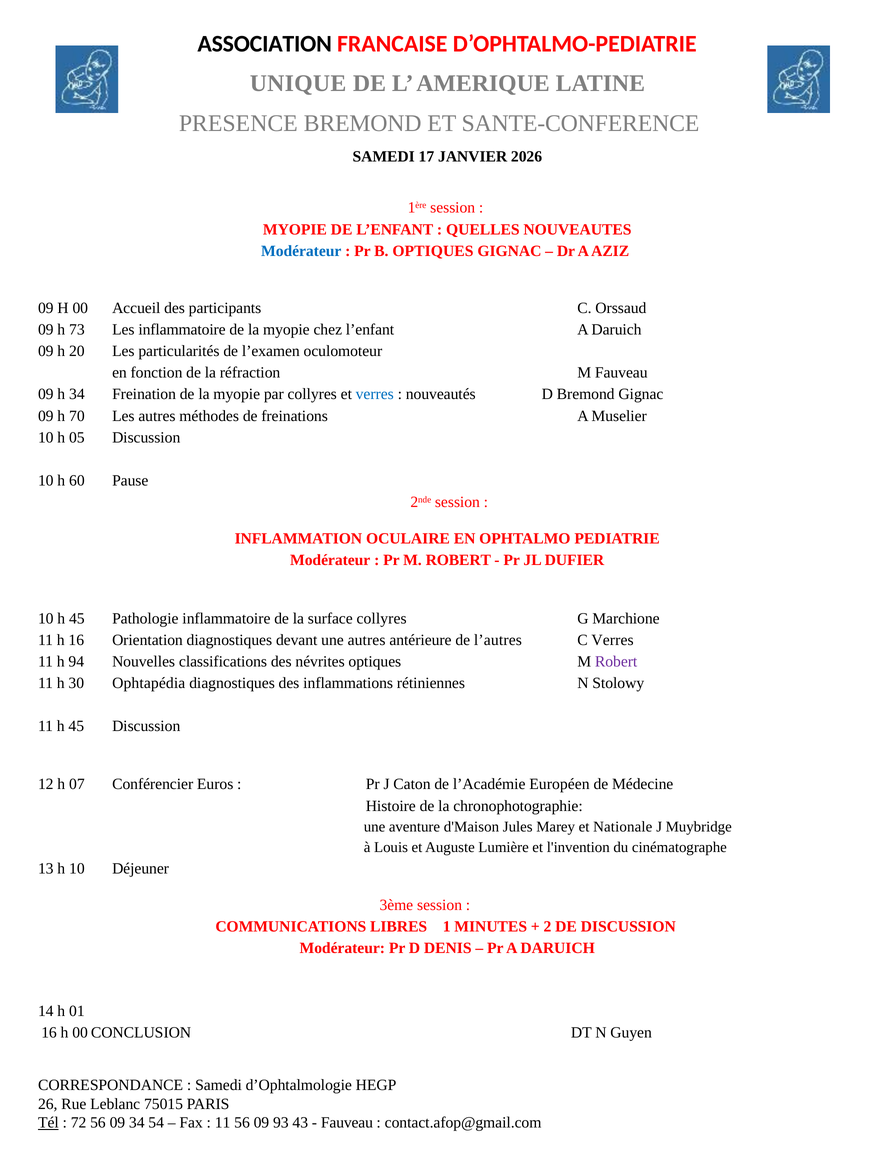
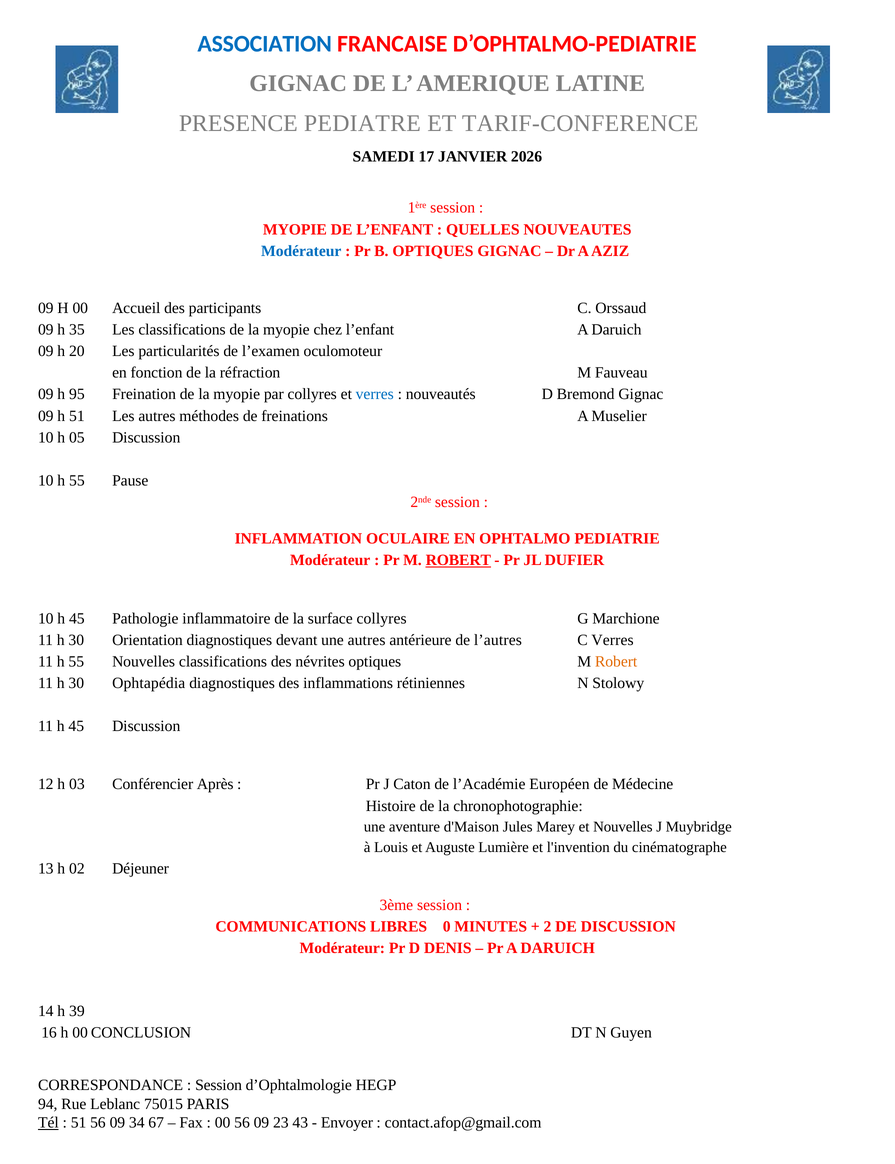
ASSOCIATION colour: black -> blue
UNIQUE at (298, 84): UNIQUE -> GIGNAC
PRESENCE BREMOND: BREMOND -> PEDIATRE
SANTE-CONFERENCE: SANTE-CONFERENCE -> TARIF-CONFERENCE
73: 73 -> 35
Les inflammatoire: inflammatoire -> classifications
h 34: 34 -> 95
h 70: 70 -> 51
10 h 60: 60 -> 55
ROBERT at (458, 560) underline: none -> present
16 at (76, 640): 16 -> 30
11 h 94: 94 -> 55
Robert at (616, 661) colour: purple -> orange
07: 07 -> 03
Euros: Euros -> Après
et Nationale: Nationale -> Nouvelles
h 10: 10 -> 02
1: 1 -> 0
01: 01 -> 39
Samedi at (219, 1085): Samedi -> Session
26: 26 -> 94
72 at (79, 1122): 72 -> 51
54: 54 -> 67
11 at (223, 1122): 11 -> 00
93: 93 -> 23
Fauveau at (347, 1122): Fauveau -> Envoyer
